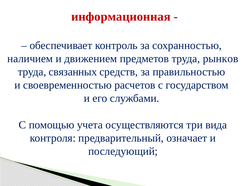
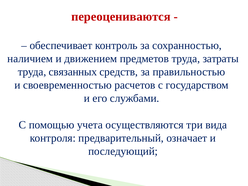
информационная: информационная -> переоцениваются
рынков: рынков -> затраты
